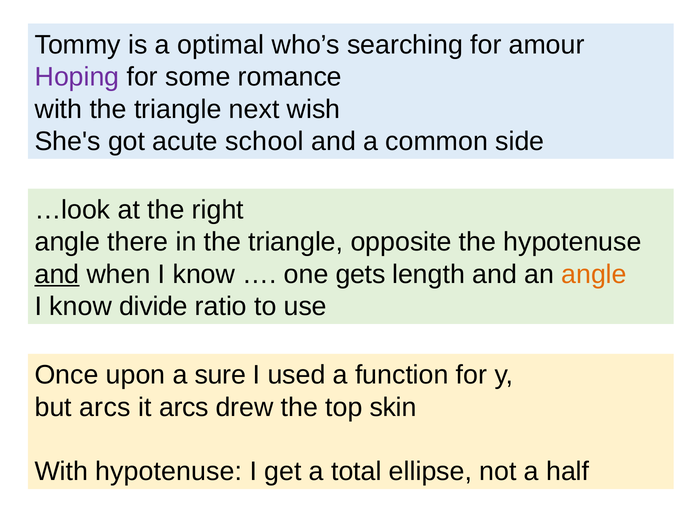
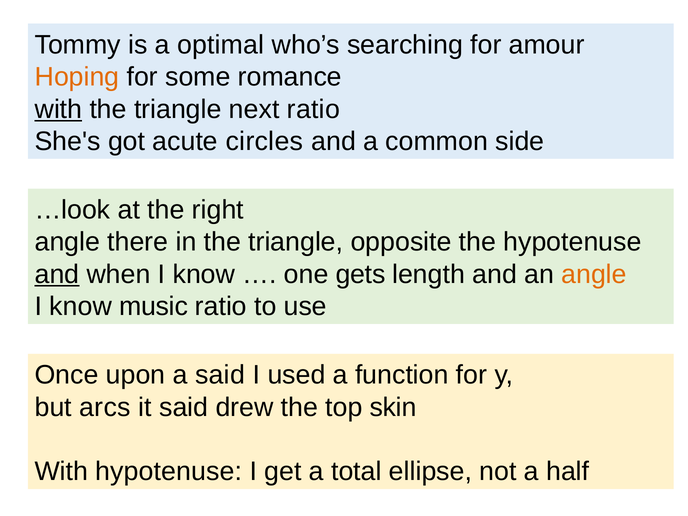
Hoping colour: purple -> orange
with at (58, 109) underline: none -> present
next wish: wish -> ratio
school: school -> circles
divide: divide -> music
a sure: sure -> said
it arcs: arcs -> said
